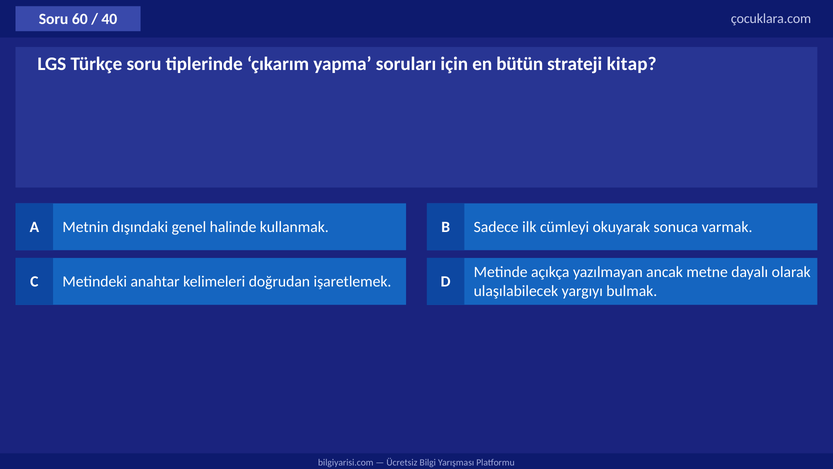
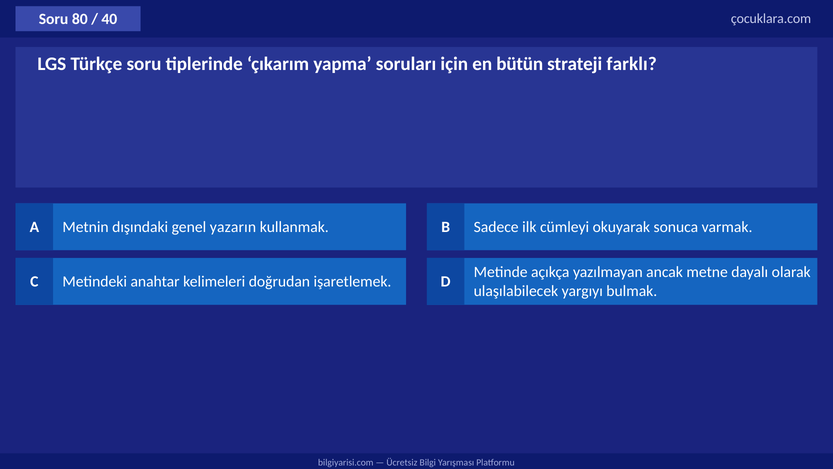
60: 60 -> 80
kitap: kitap -> farklı
halinde: halinde -> yazarın
